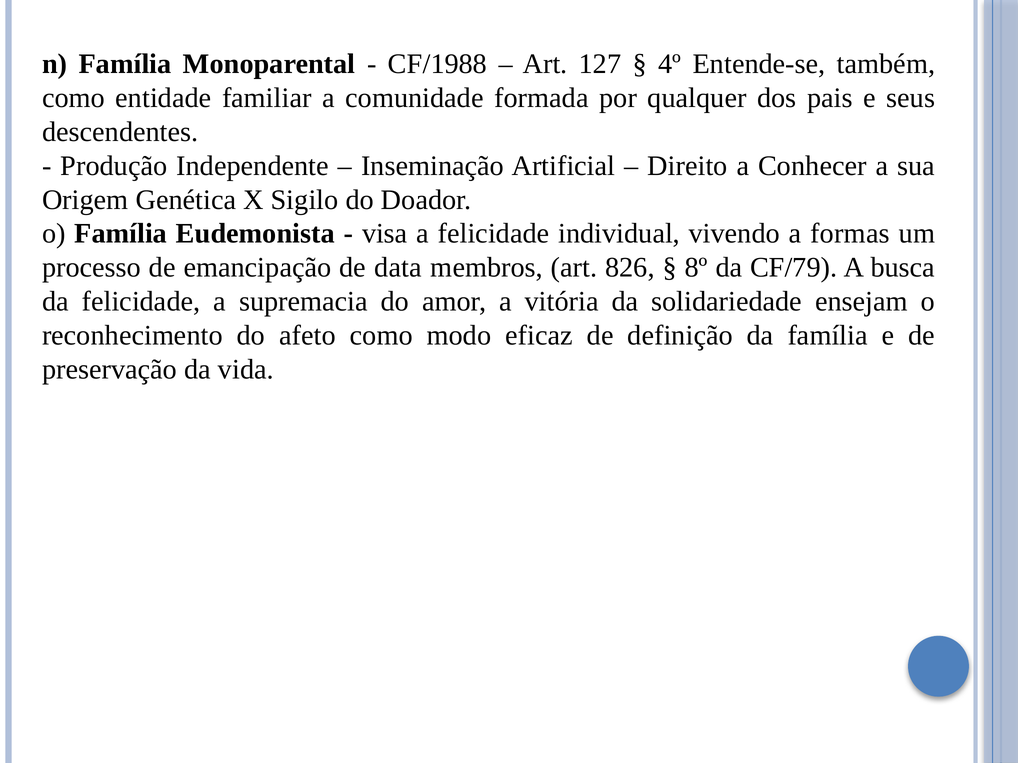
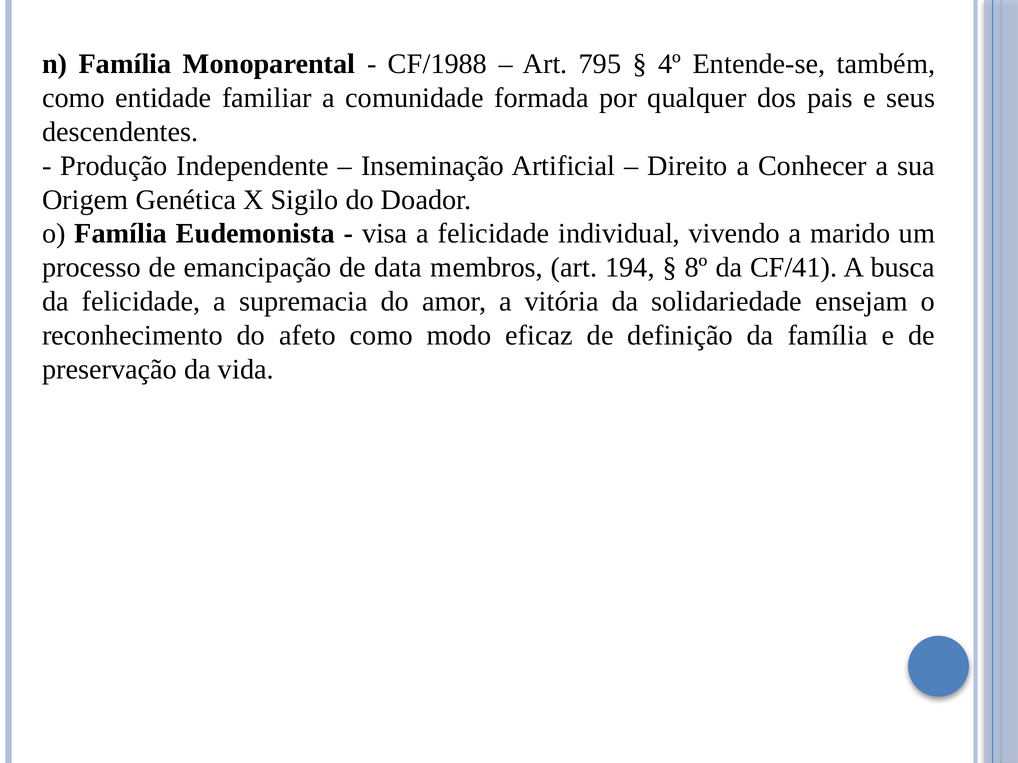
127: 127 -> 795
formas: formas -> marido
826: 826 -> 194
CF/79: CF/79 -> CF/41
